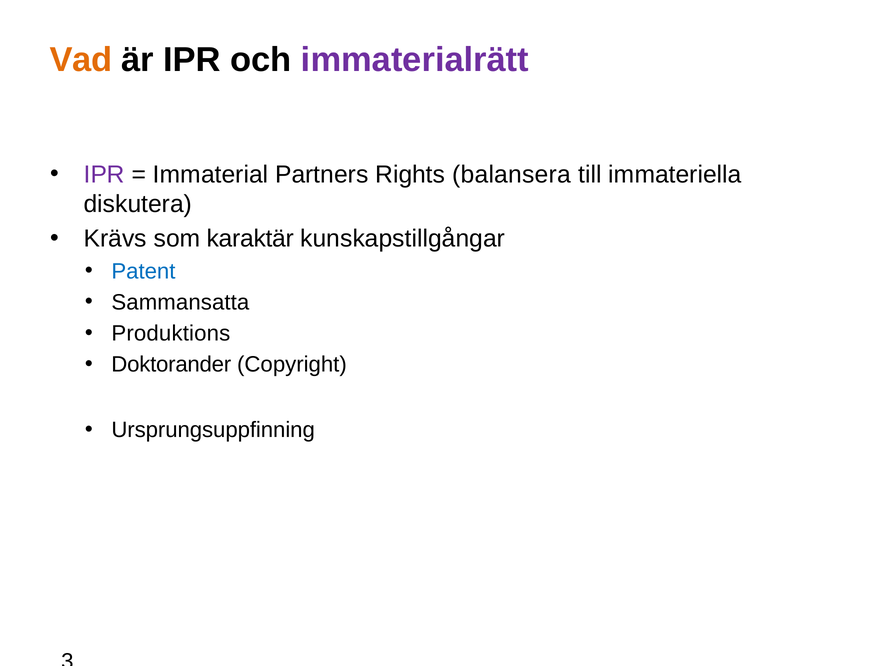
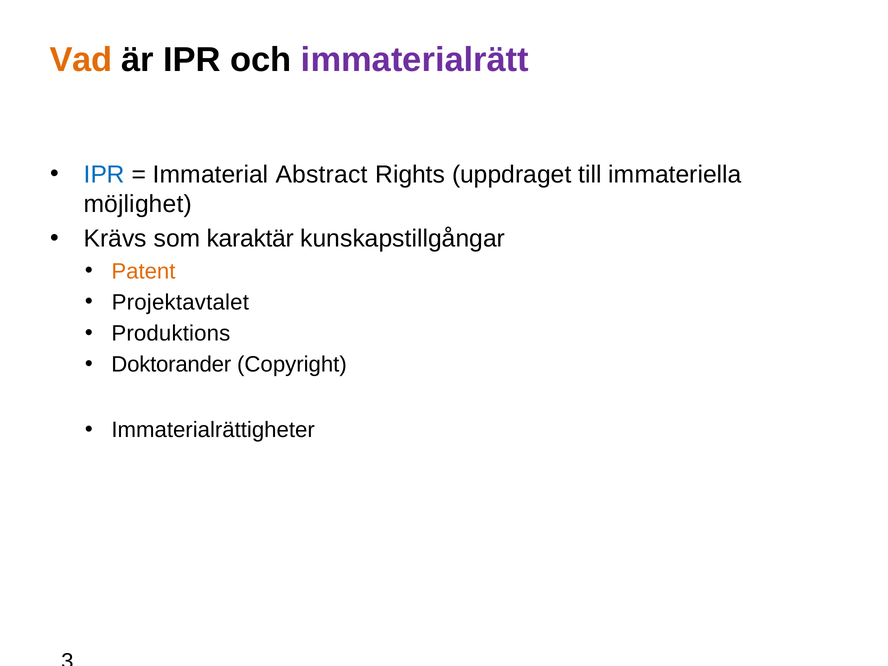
IPR at (104, 175) colour: purple -> blue
Partners: Partners -> Abstract
balansera: balansera -> uppdraget
diskutera: diskutera -> möjlighet
Patent colour: blue -> orange
Sammansatta: Sammansatta -> Projektavtalet
Ursprungsuppfinning: Ursprungsuppfinning -> Immaterialrättigheter
